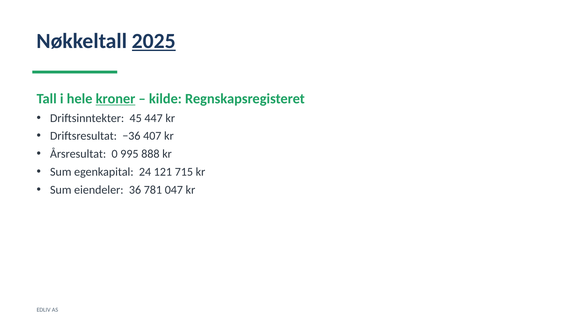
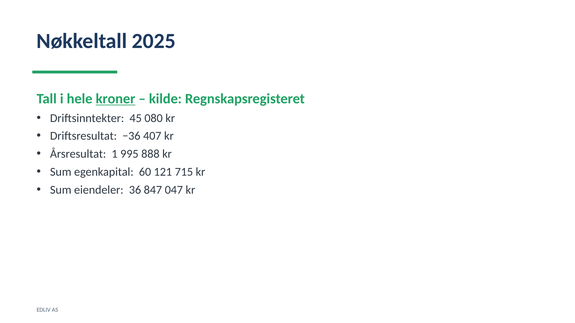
2025 underline: present -> none
447: 447 -> 080
0: 0 -> 1
24: 24 -> 60
781: 781 -> 847
